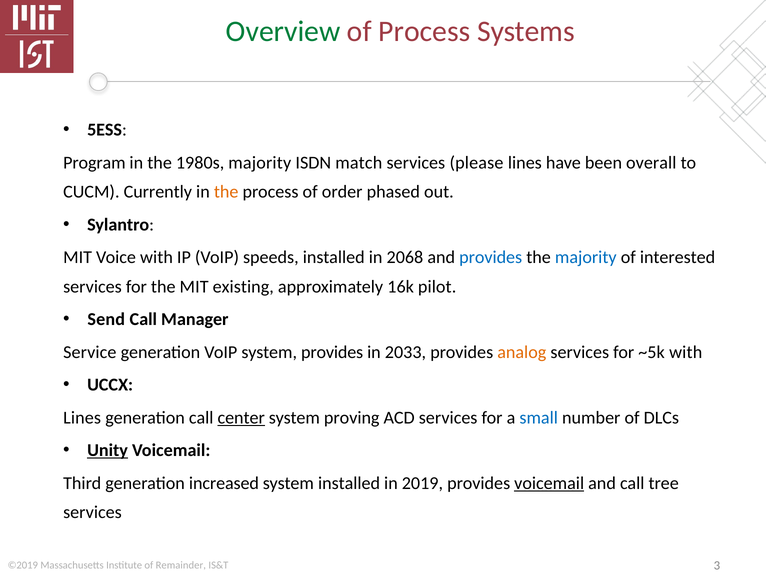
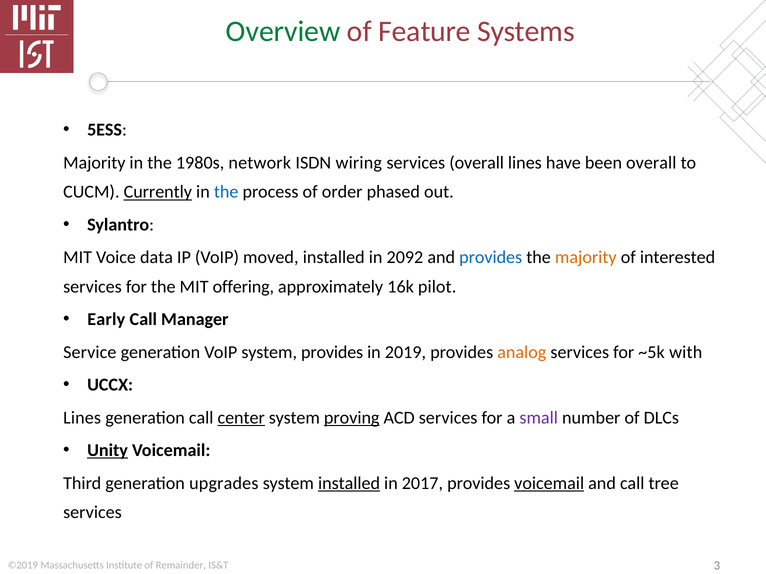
of Process: Process -> Feature
Program at (94, 163): Program -> Majority
1980s majority: majority -> network
match: match -> wiring
services please: please -> overall
Currently underline: none -> present
the at (226, 192) colour: orange -> blue
Voice with: with -> data
speeds: speeds -> moved
2068: 2068 -> 2092
majority at (586, 258) colour: blue -> orange
existing: existing -> offering
Send: Send -> Early
2033: 2033 -> 2019
proving underline: none -> present
small colour: blue -> purple
increased: increased -> upgrades
installed at (349, 484) underline: none -> present
2019: 2019 -> 2017
